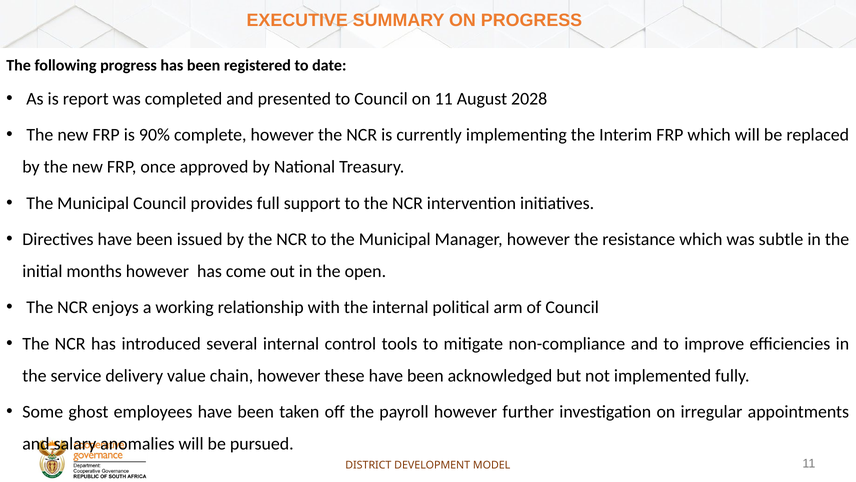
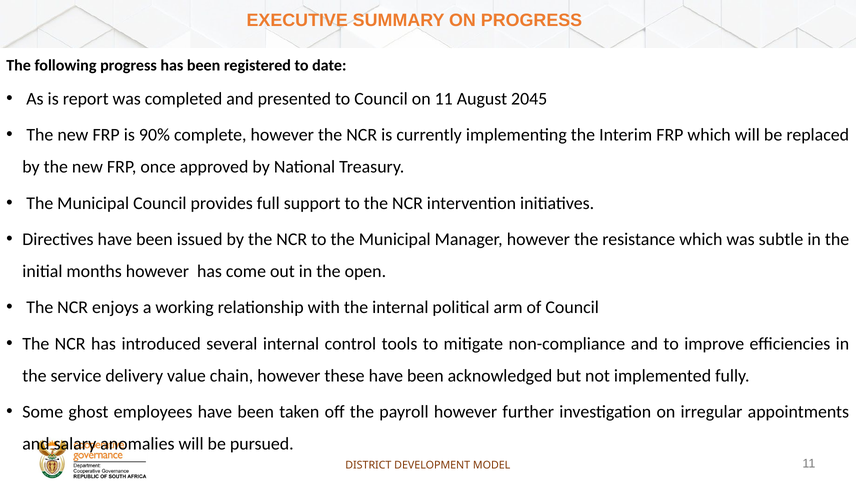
2028: 2028 -> 2045
